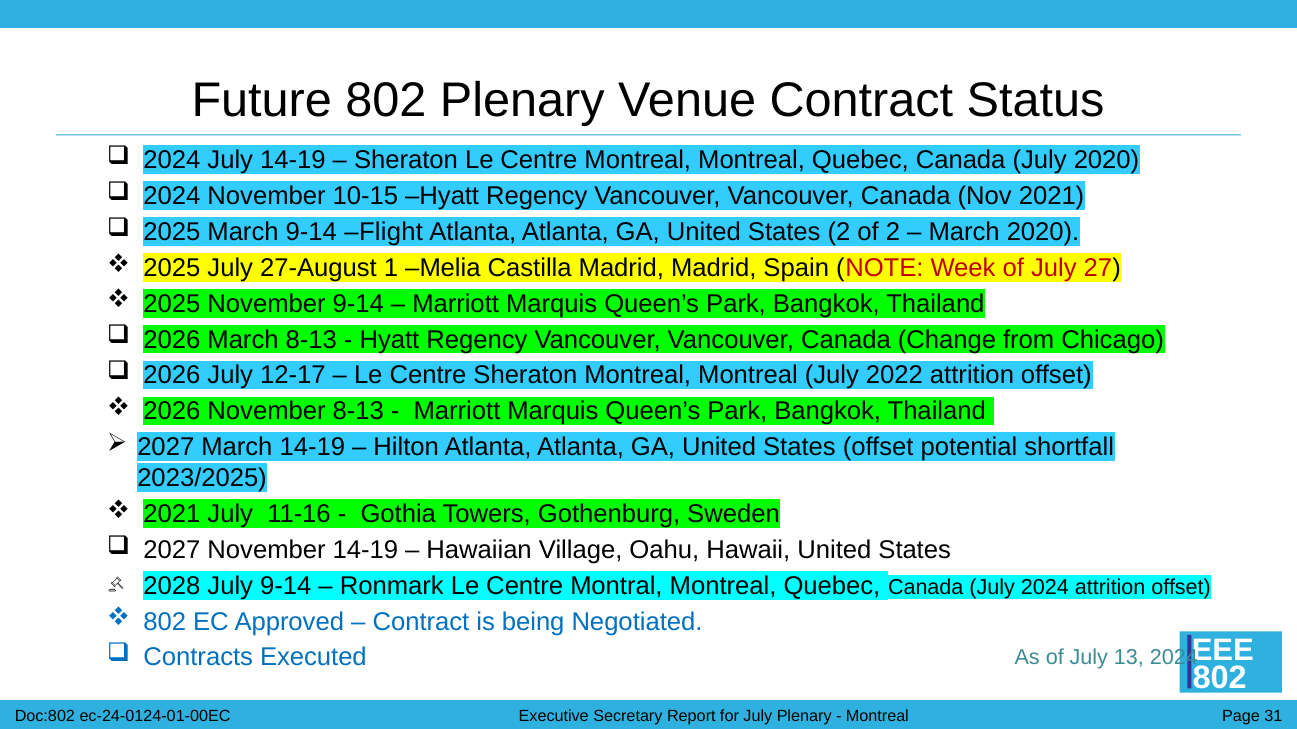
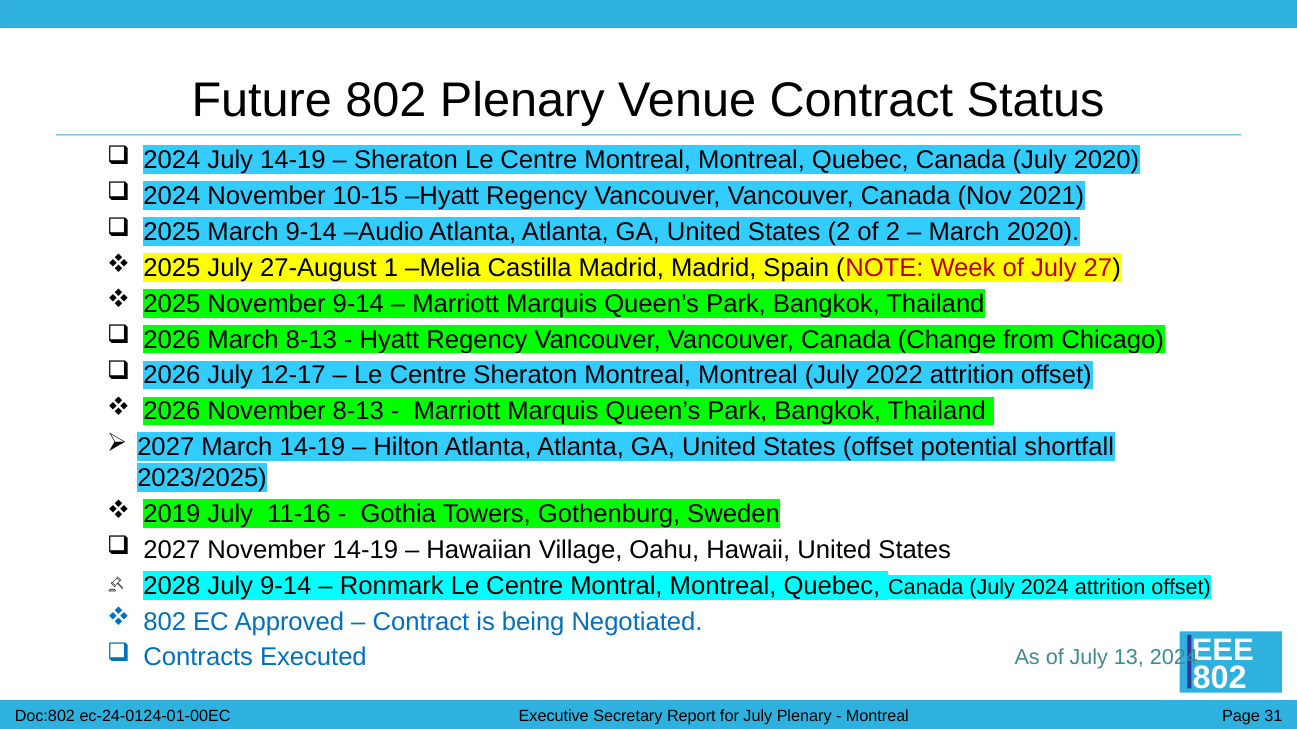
Flight: Flight -> Audio
2021 at (172, 514): 2021 -> 2019
